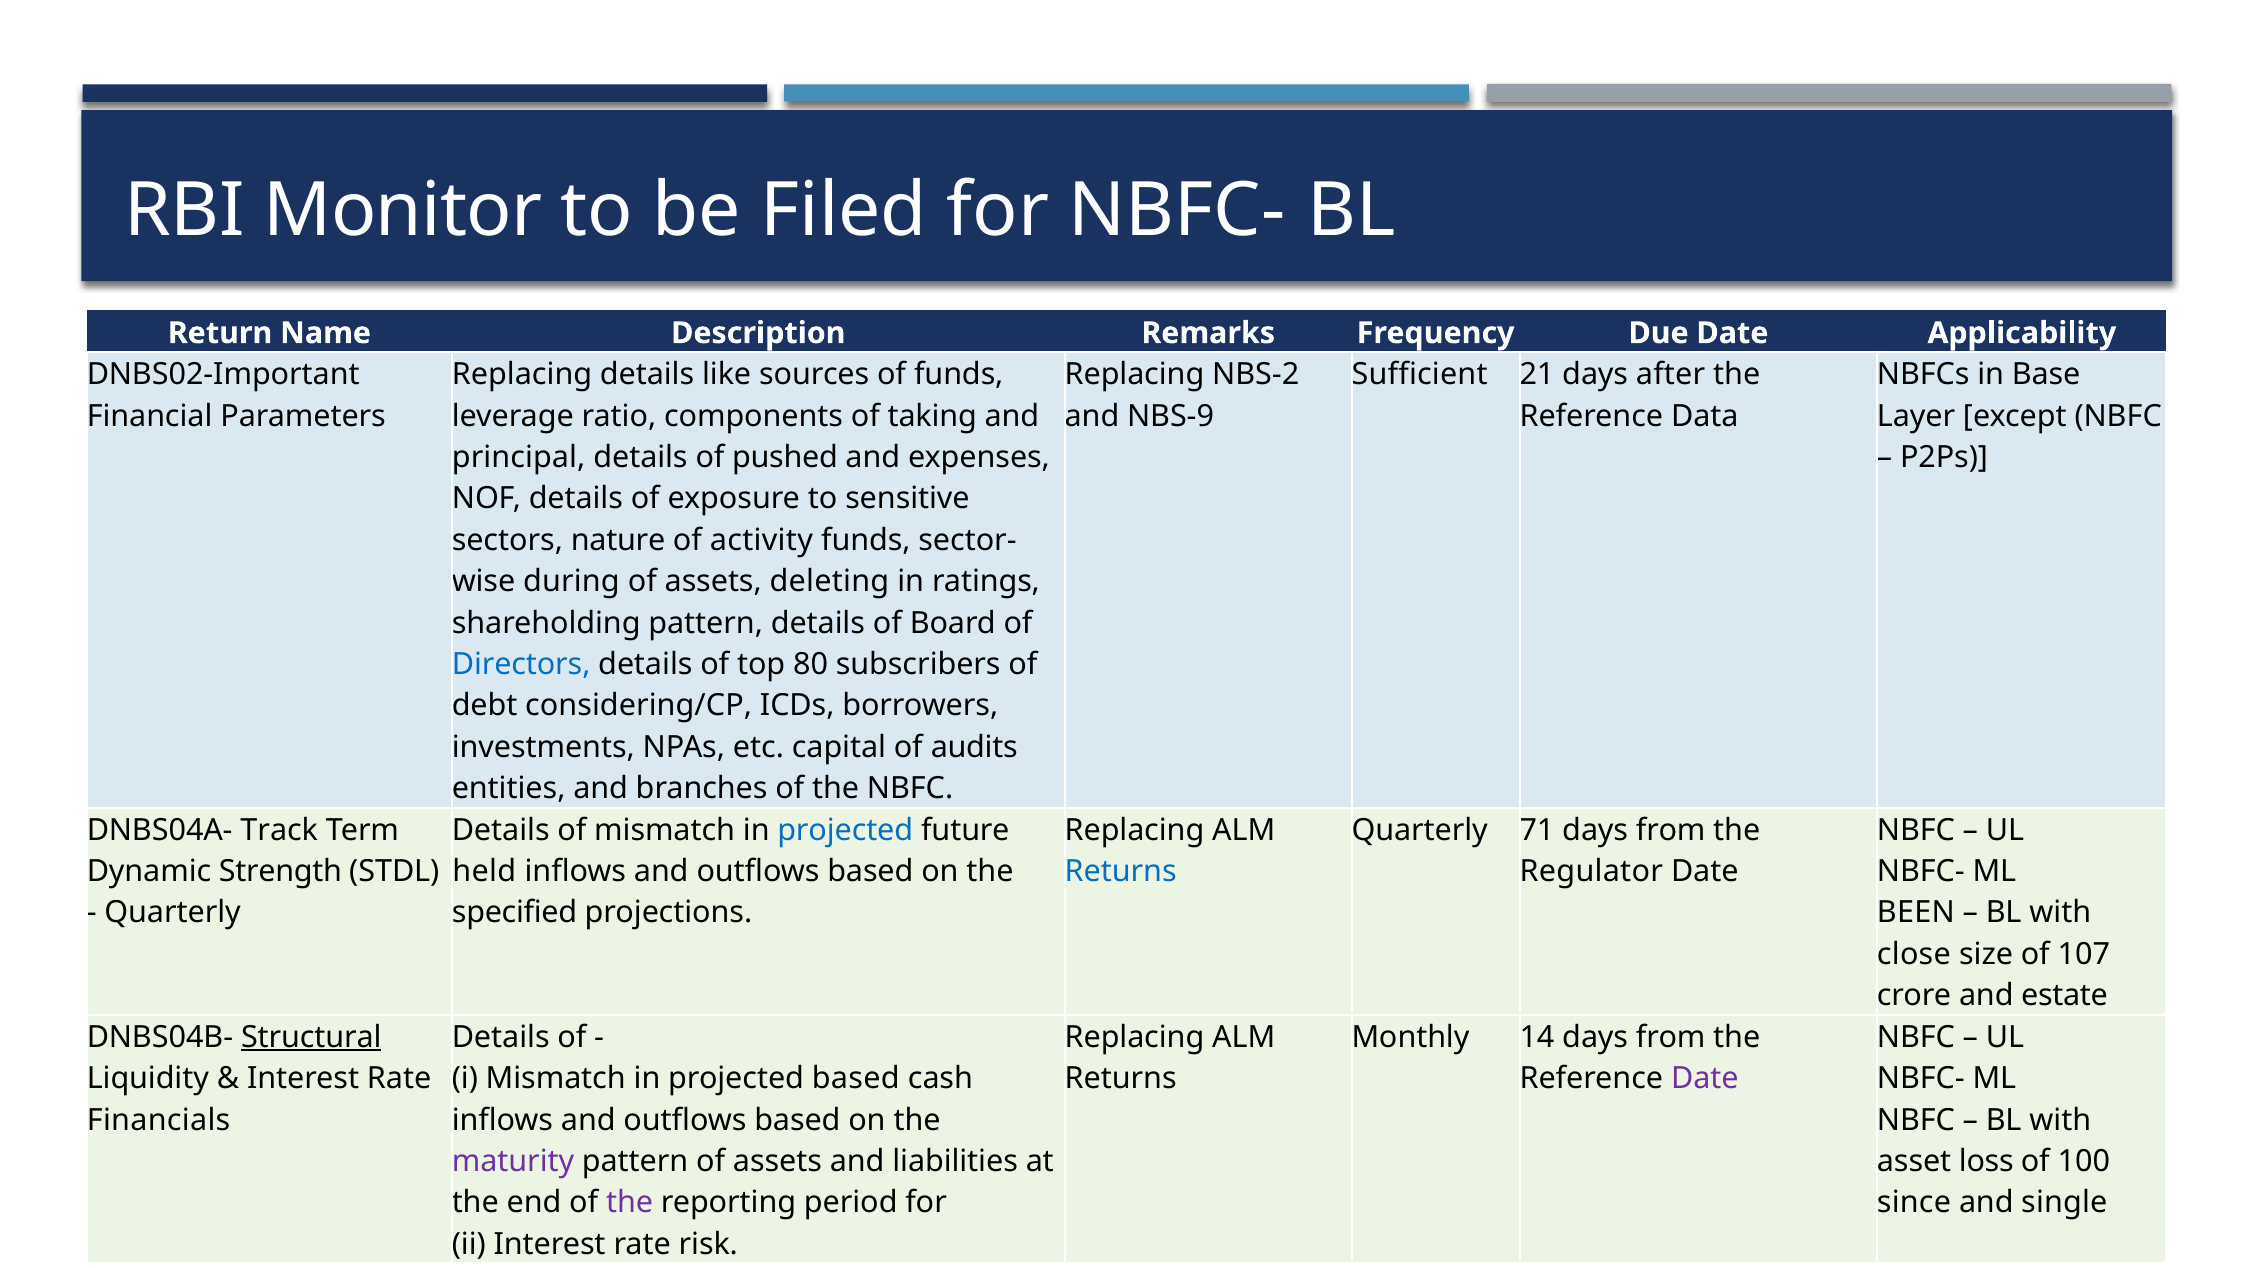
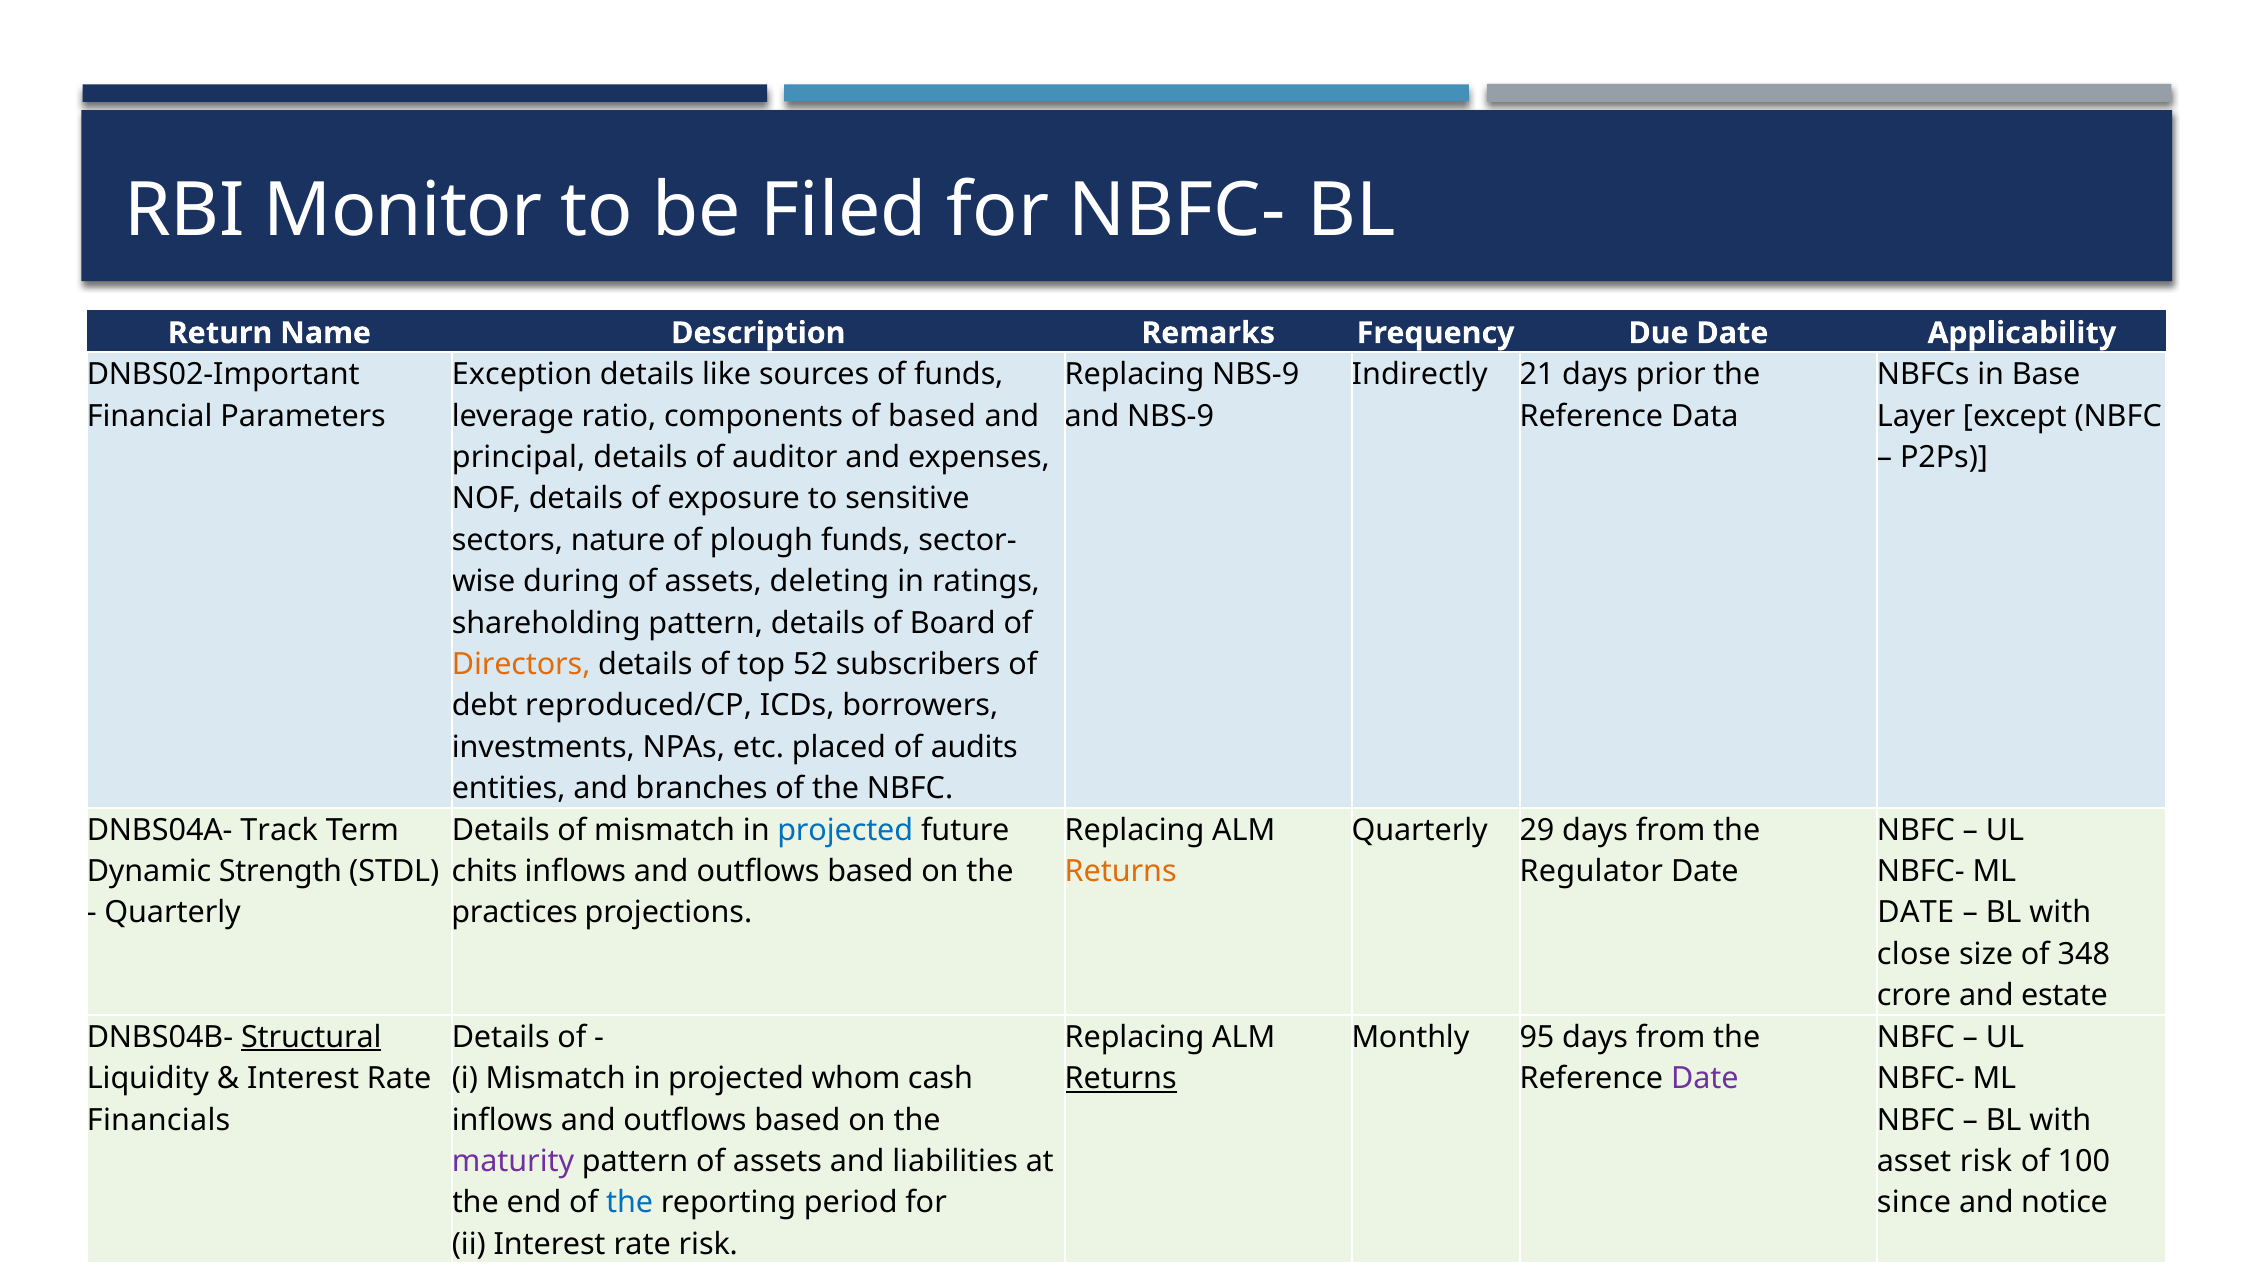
Replacing at (522, 375): Replacing -> Exception
Replacing NBS-2: NBS-2 -> NBS-9
Sufficient: Sufficient -> Indirectly
after: after -> prior
of taking: taking -> based
pushed: pushed -> auditor
activity: activity -> plough
Directors colour: blue -> orange
80: 80 -> 52
considering/CP: considering/CP -> reproduced/CP
capital: capital -> placed
71: 71 -> 29
held: held -> chits
Returns at (1121, 871) colour: blue -> orange
specified: specified -> practices
BEEN at (1916, 913): BEEN -> DATE
107: 107 -> 348
14: 14 -> 95
projected based: based -> whom
Returns at (1121, 1078) underline: none -> present
asset loss: loss -> risk
the at (630, 1203) colour: purple -> blue
single: single -> notice
